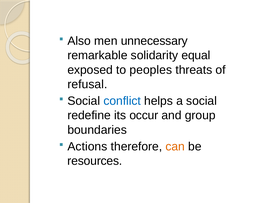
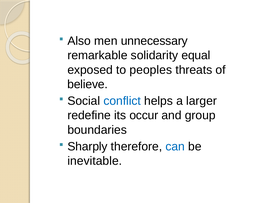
refusal: refusal -> believe
a social: social -> larger
Actions: Actions -> Sharply
can colour: orange -> blue
resources: resources -> inevitable
